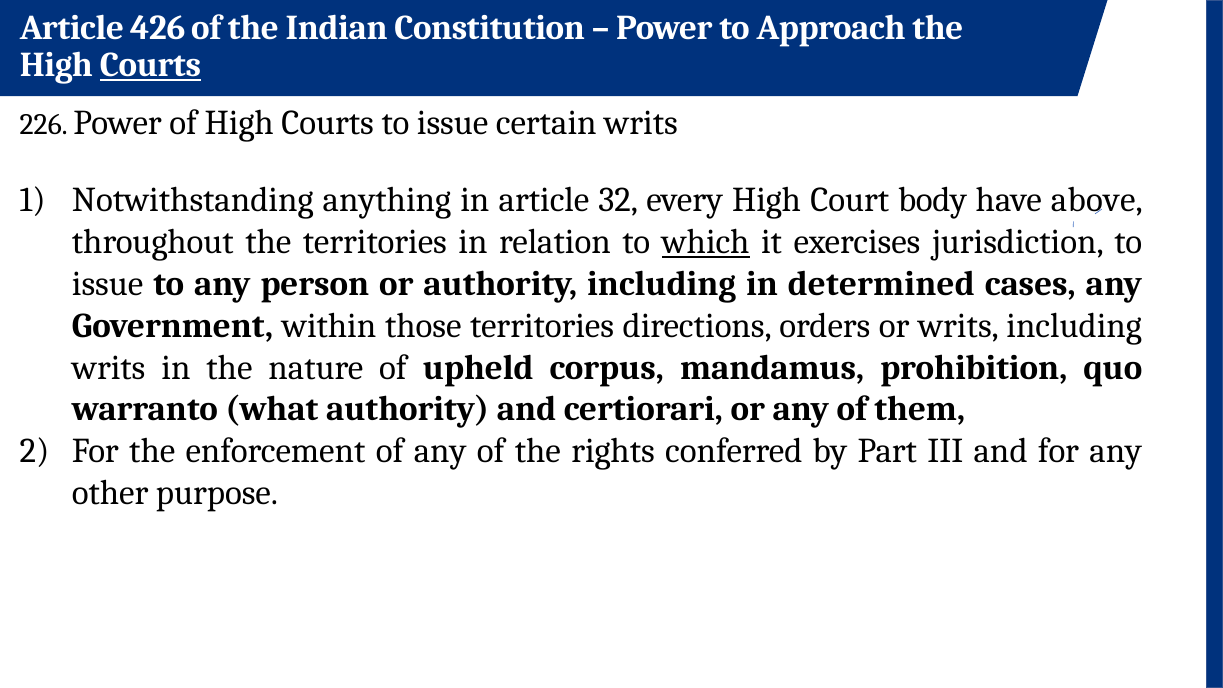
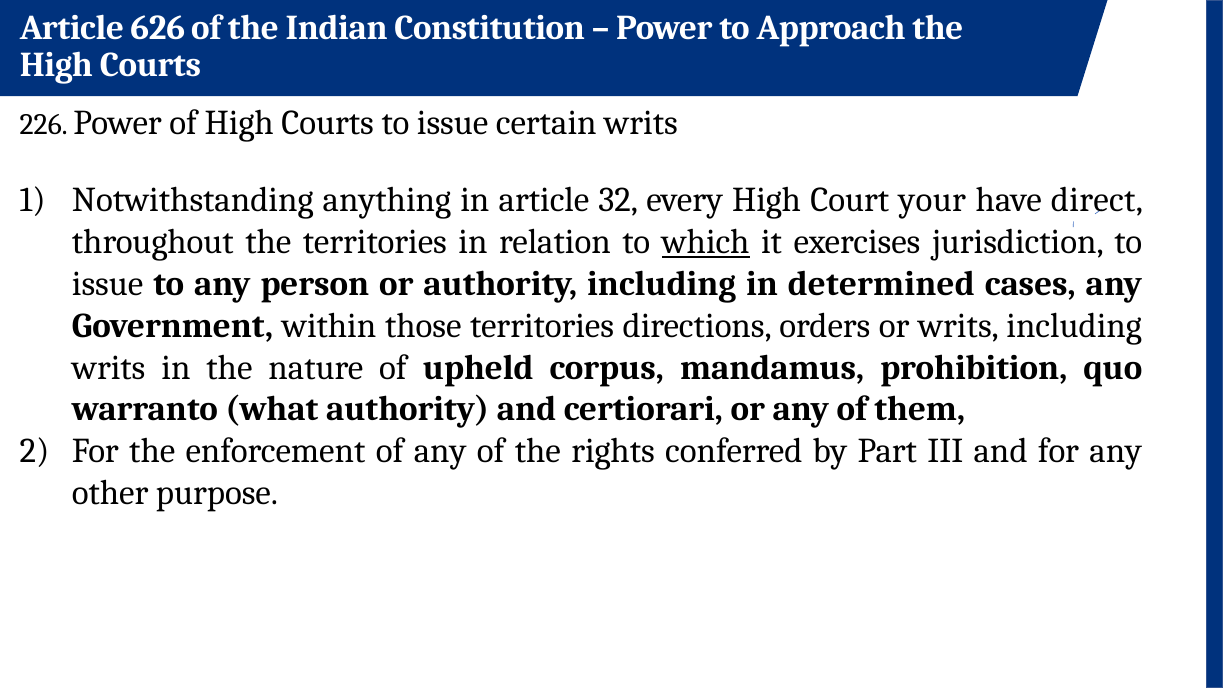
426: 426 -> 626
Courts at (150, 65) underline: present -> none
body: body -> your
above: above -> direct
